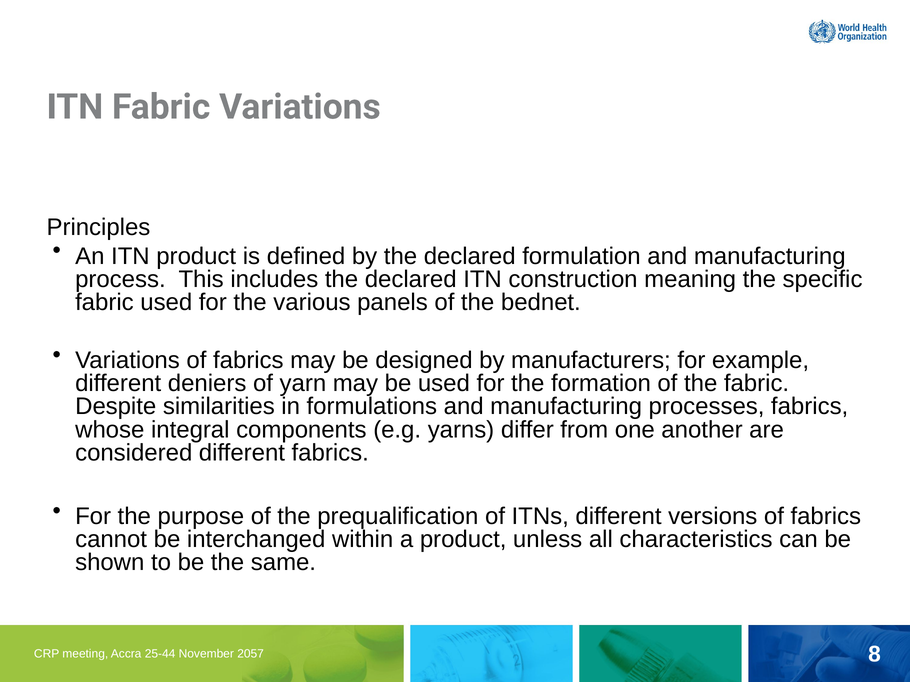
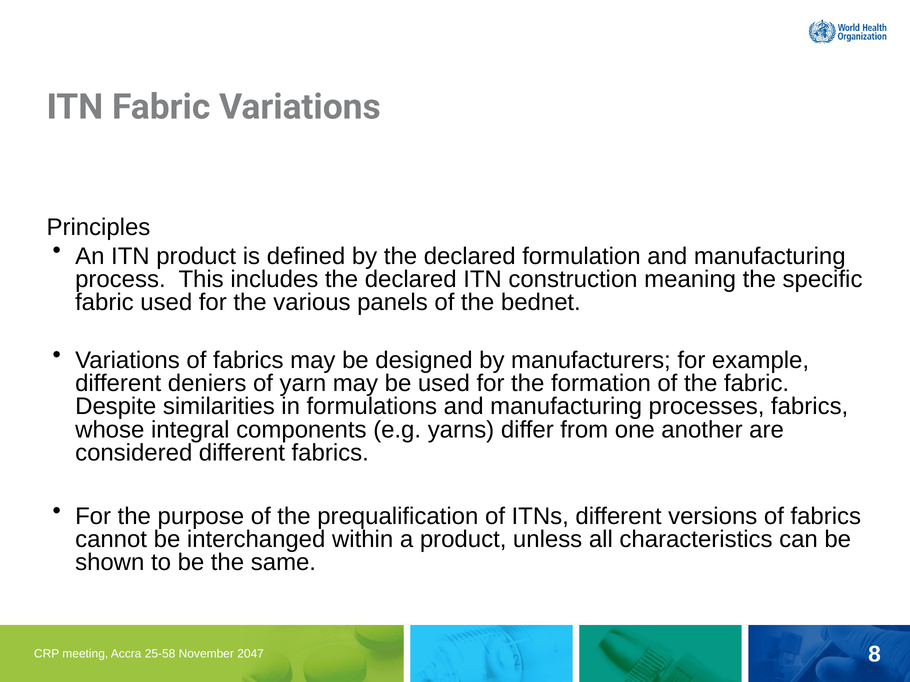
25-44: 25-44 -> 25-58
2057: 2057 -> 2047
